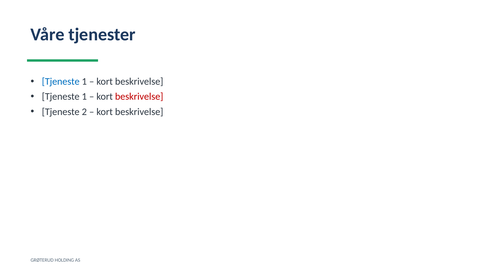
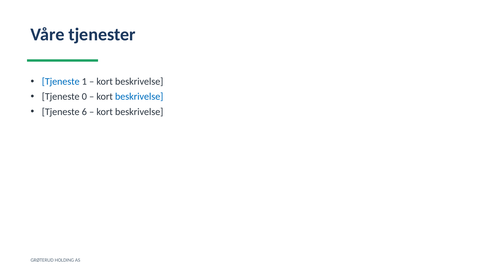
1 at (84, 97): 1 -> 0
beskrivelse at (139, 97) colour: red -> blue
2: 2 -> 6
